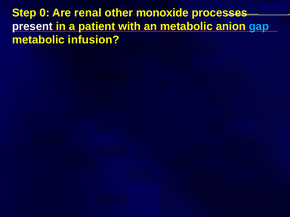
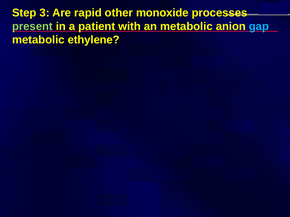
0: 0 -> 3
renal: renal -> rapid
present colour: white -> light green
infusion: infusion -> ethylene
